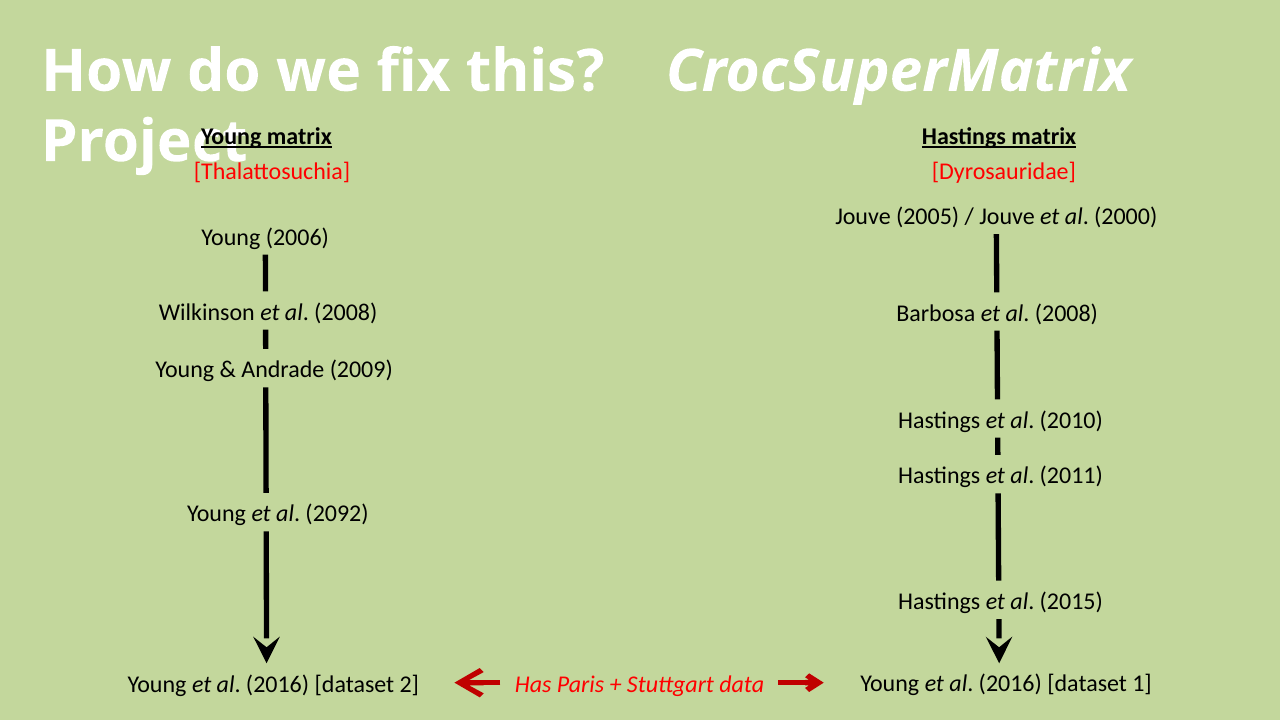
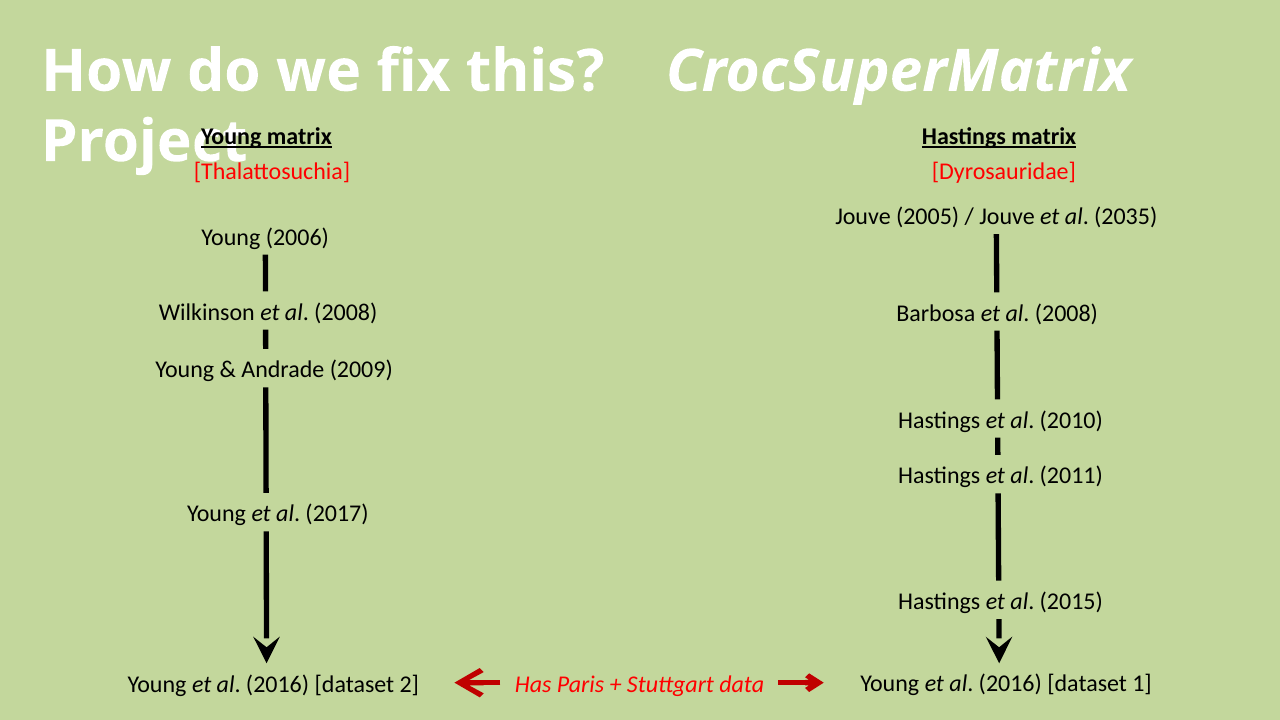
2000: 2000 -> 2035
2092: 2092 -> 2017
